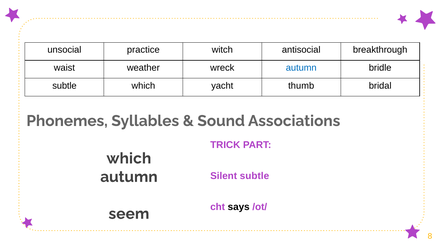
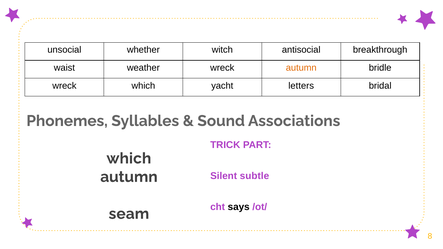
practice: practice -> whether
autumn at (301, 68) colour: blue -> orange
subtle at (64, 86): subtle -> wreck
thumb: thumb -> letters
seem: seem -> seam
